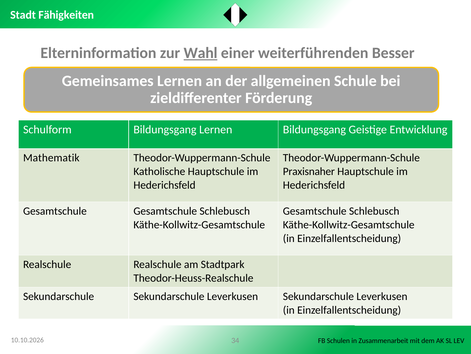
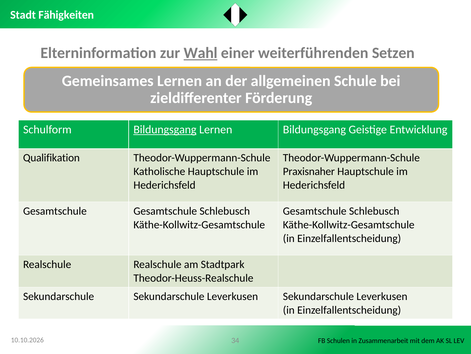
Besser: Besser -> Setzen
Bildungsgang at (165, 129) underline: none -> present
Mathematik: Mathematik -> Qualifikation
